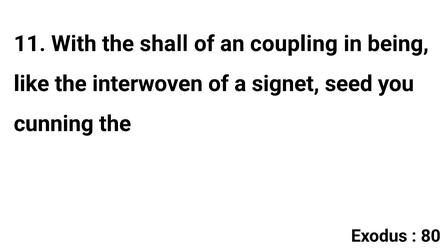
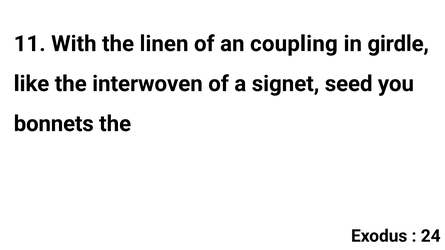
shall: shall -> linen
being: being -> girdle
cunning: cunning -> bonnets
80: 80 -> 24
